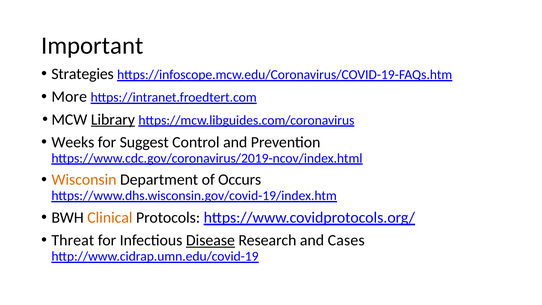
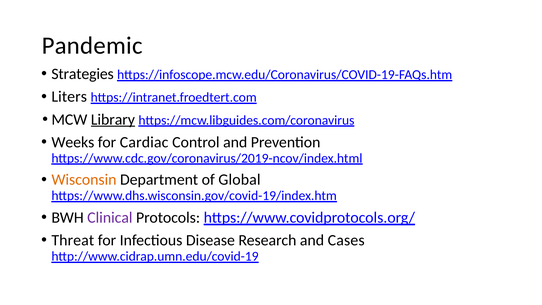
Important: Important -> Pandemic
More: More -> Liters
Suggest: Suggest -> Cardiac
Occurs: Occurs -> Global
Clinical colour: orange -> purple
Disease underline: present -> none
